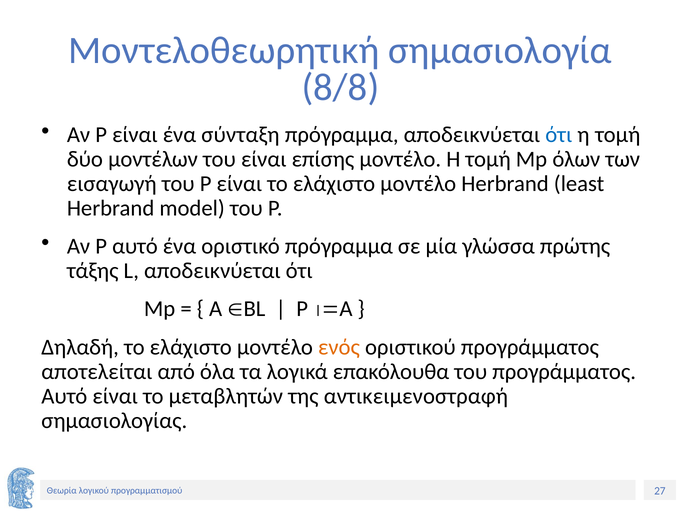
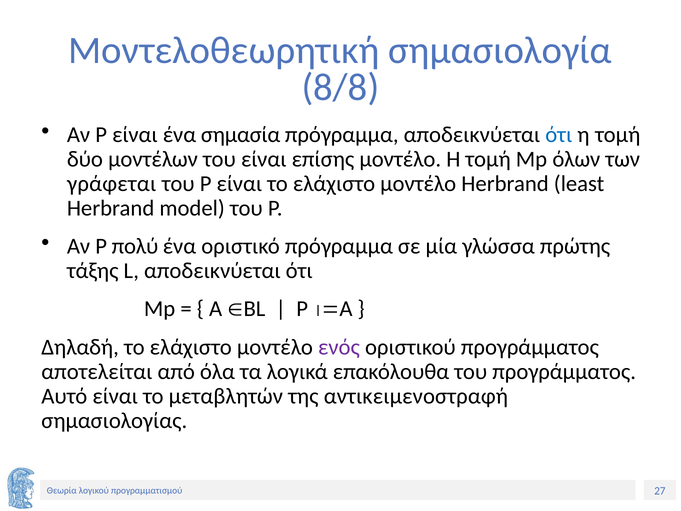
σύνταξη: σύνταξη -> σημασία
εισαγωγή: εισαγωγή -> γράφεται
P αυτό: αυτό -> πολύ
ενός colour: orange -> purple
